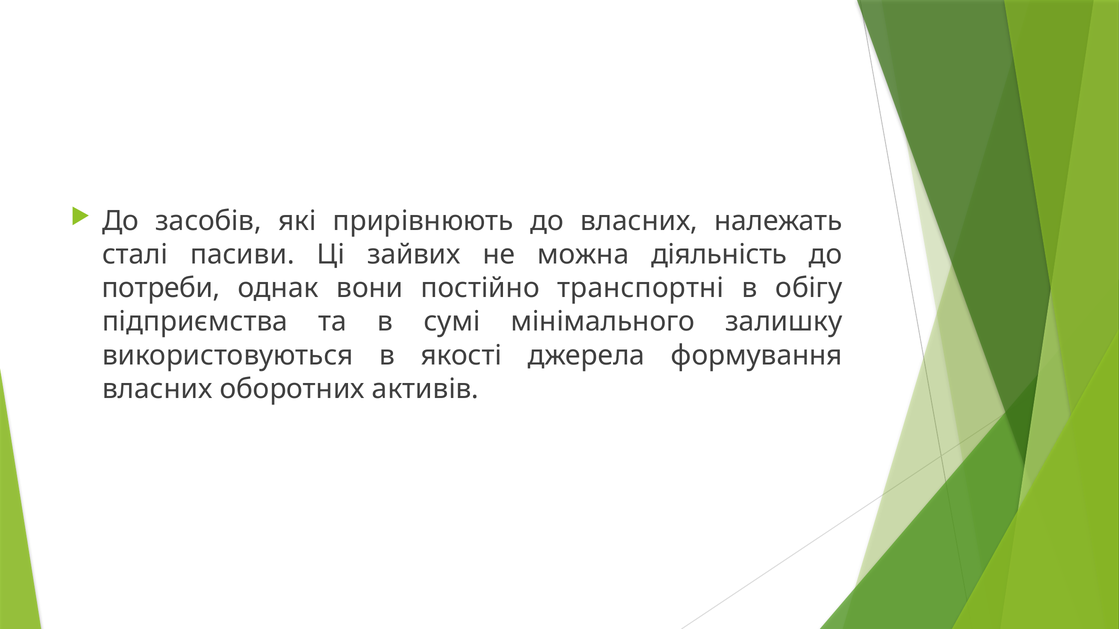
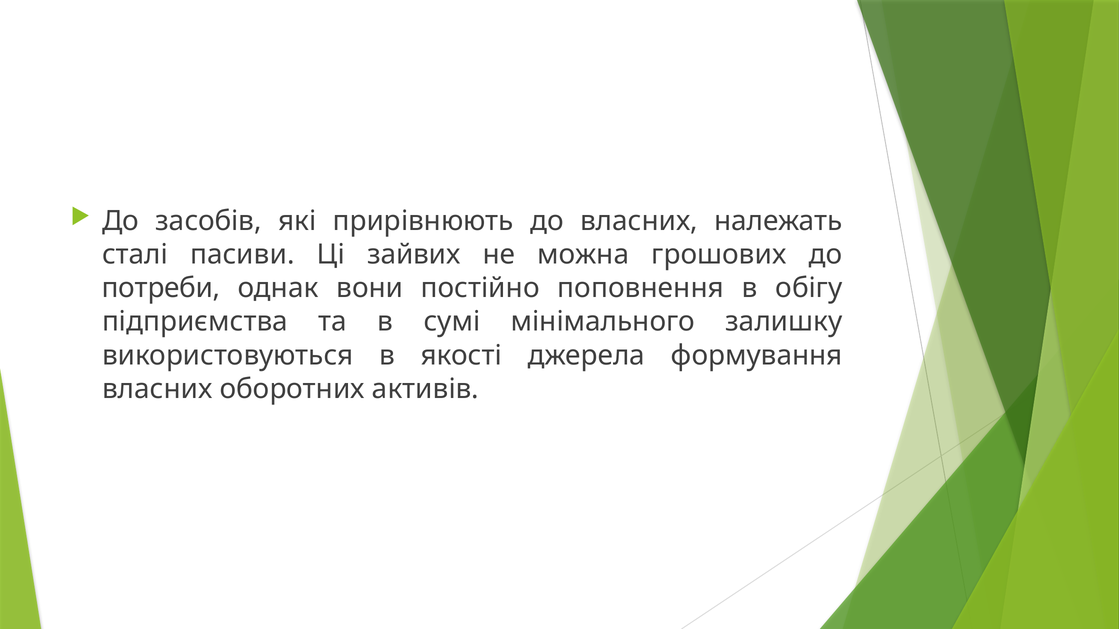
діяльність: діяльність -> грошових
транспортні: транспортні -> поповнення
